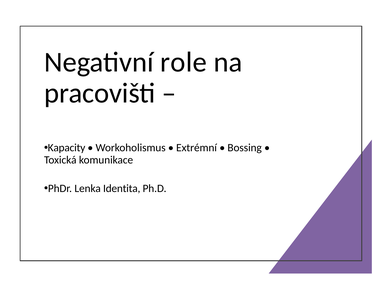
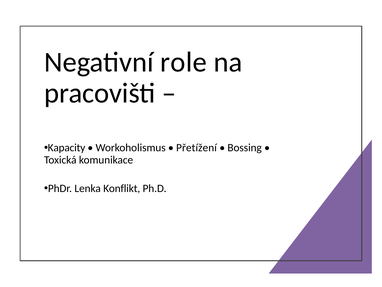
Extrémní: Extrémní -> Přetížení
Identita: Identita -> Konflikt
